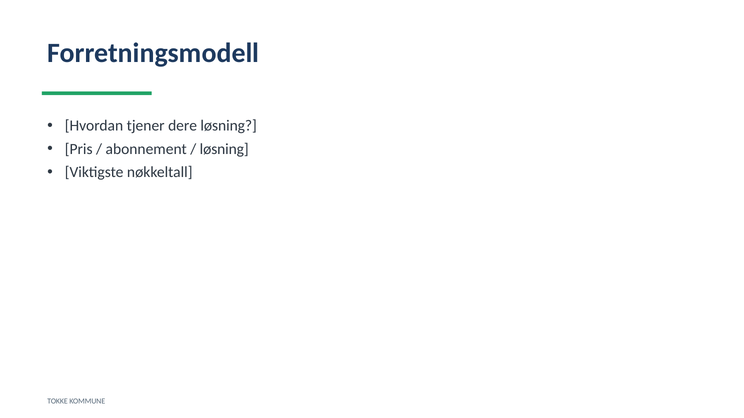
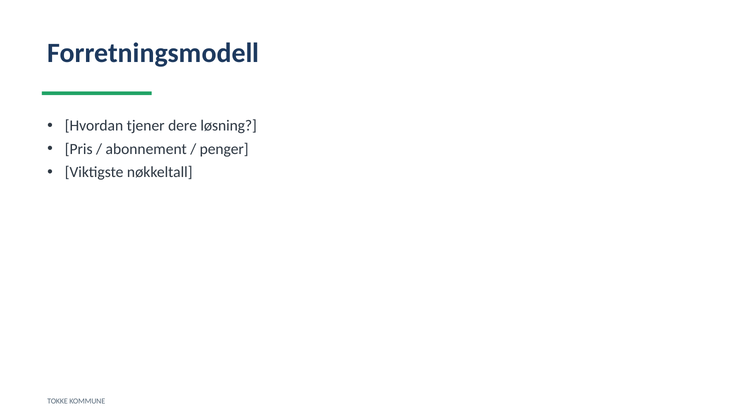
løsning at (224, 149): løsning -> penger
